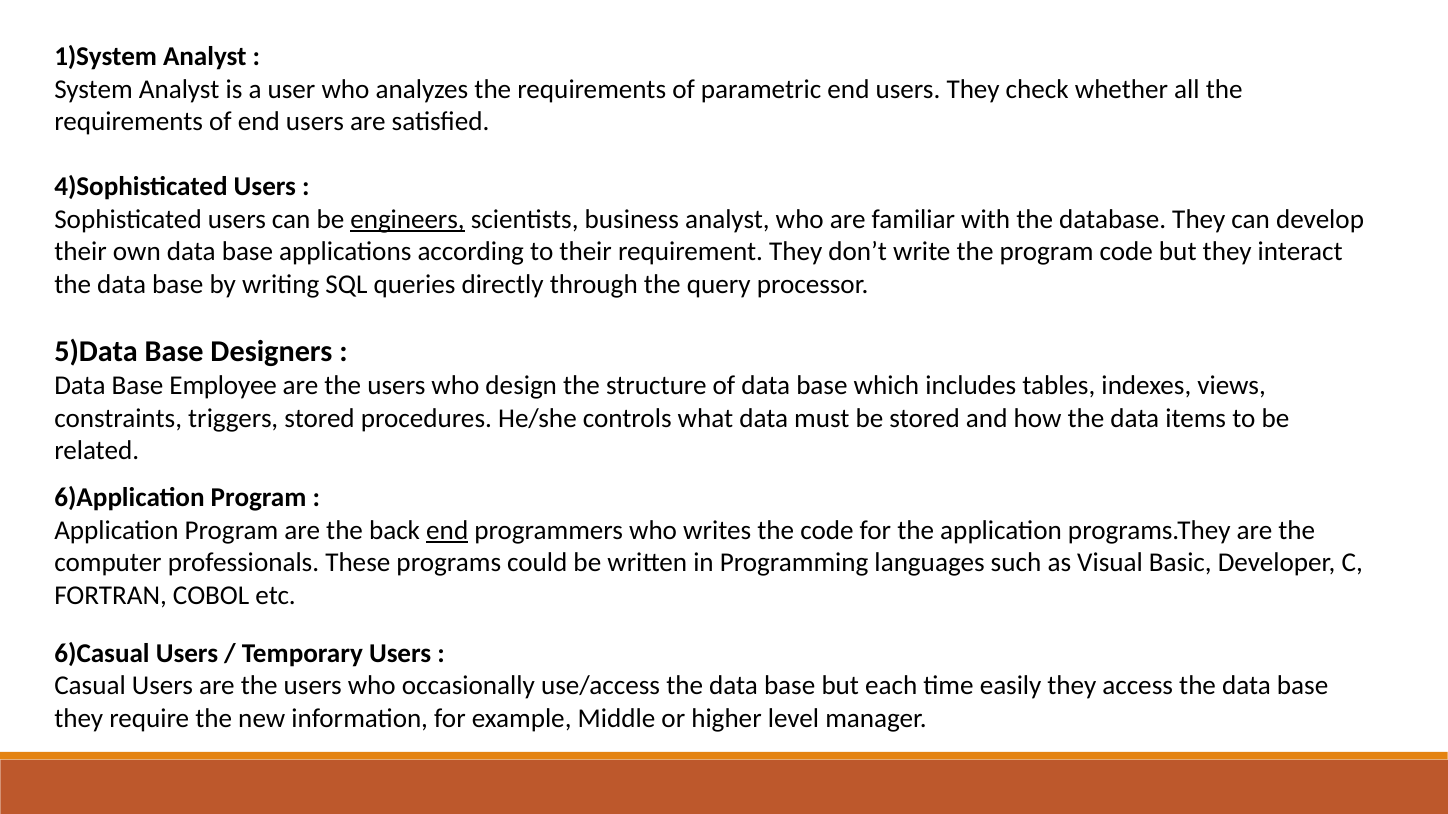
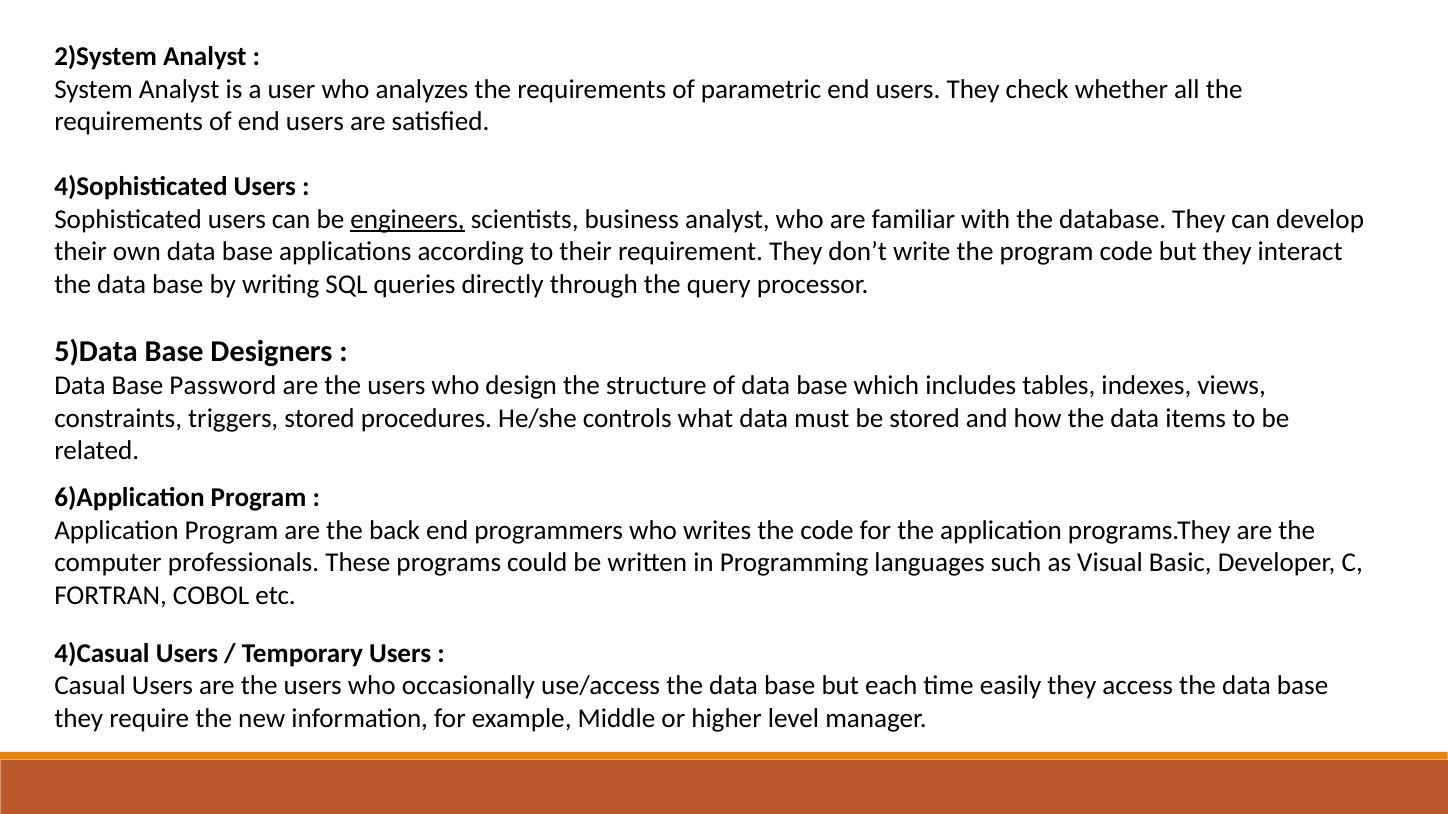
1)System: 1)System -> 2)System
Employee: Employee -> Password
end at (447, 531) underline: present -> none
6)Casual: 6)Casual -> 4)Casual
